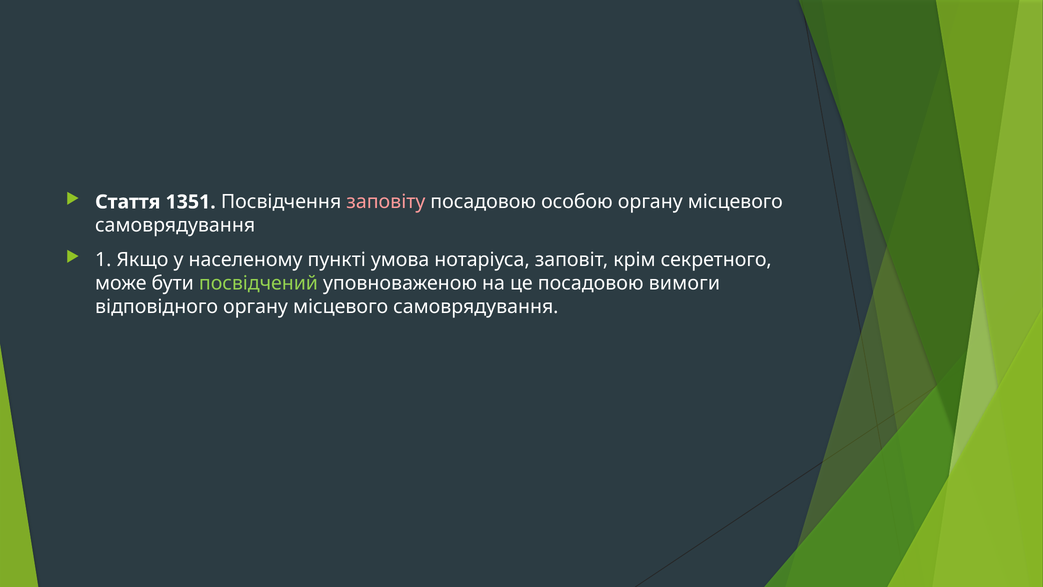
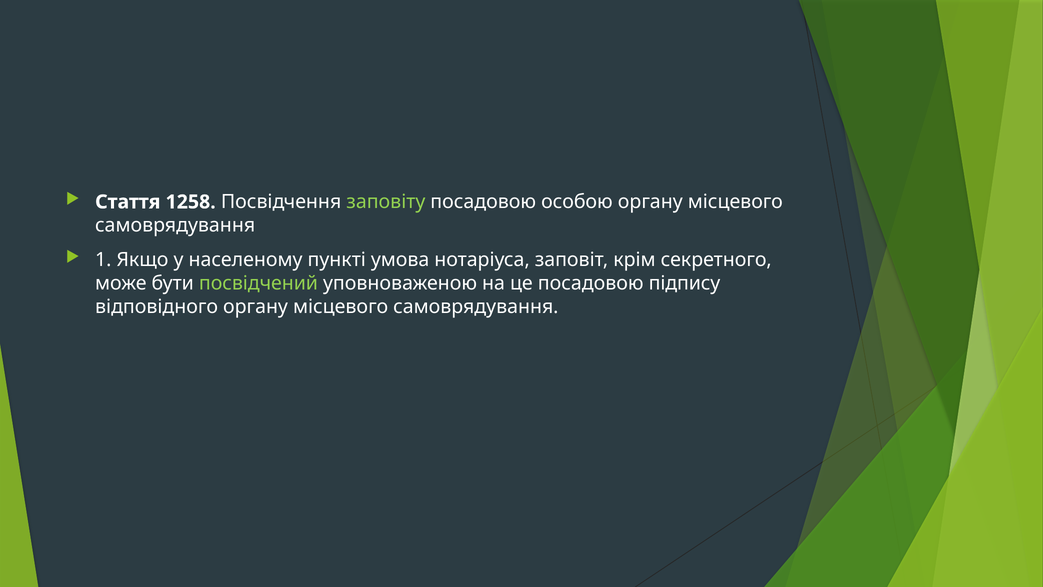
1351: 1351 -> 1258
заповіту colour: pink -> light green
вимоги: вимоги -> підпису
